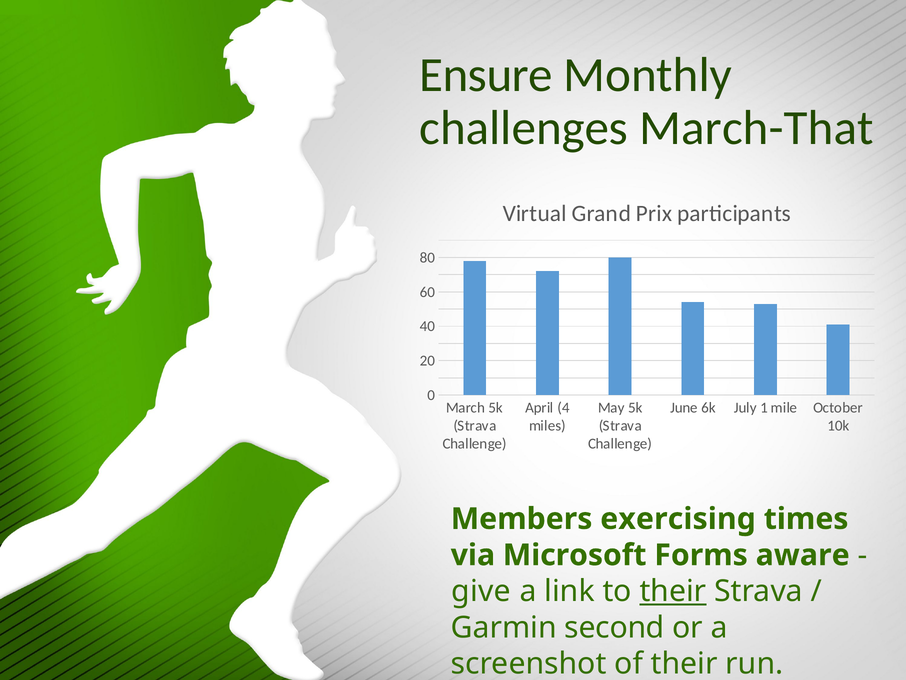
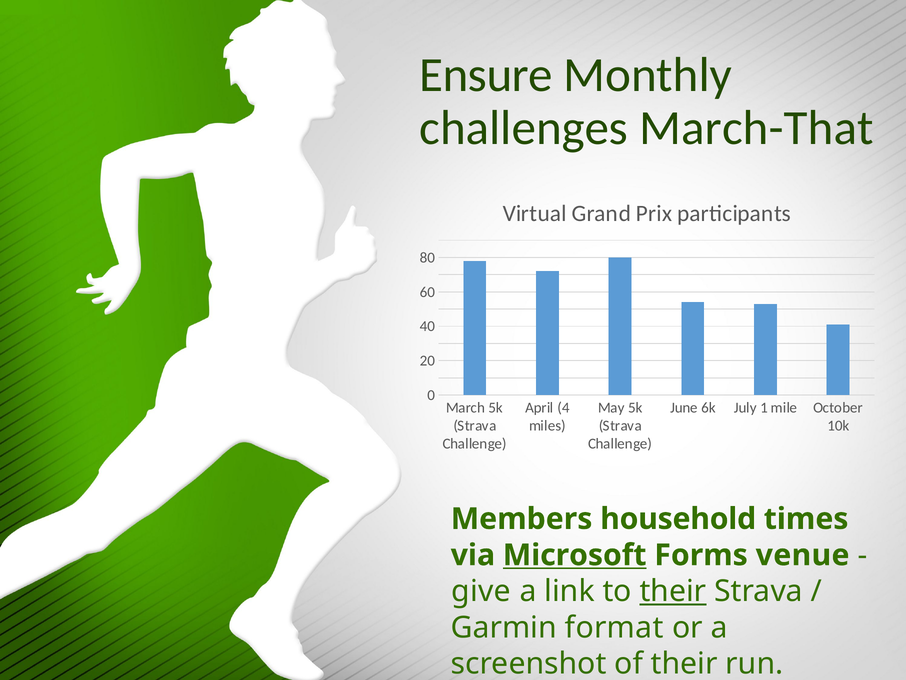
exercising: exercising -> household
Microsoft underline: none -> present
aware: aware -> venue
second: second -> format
